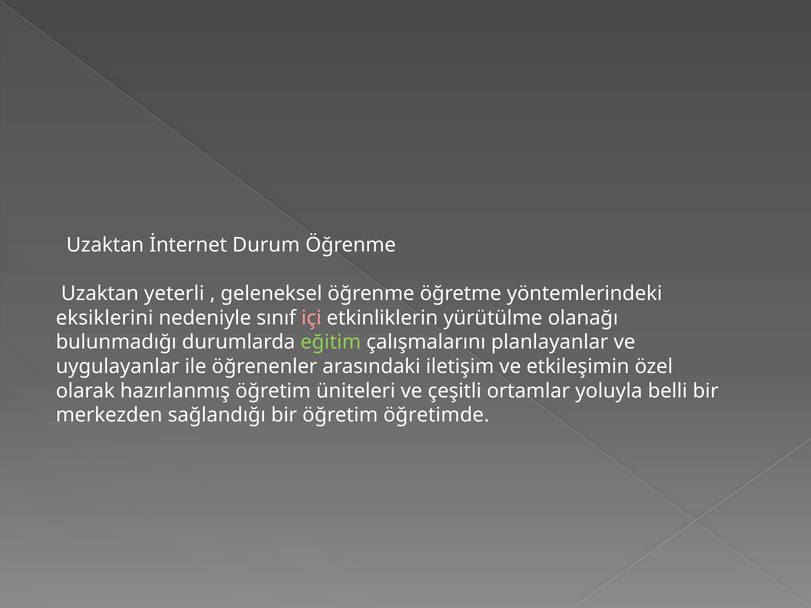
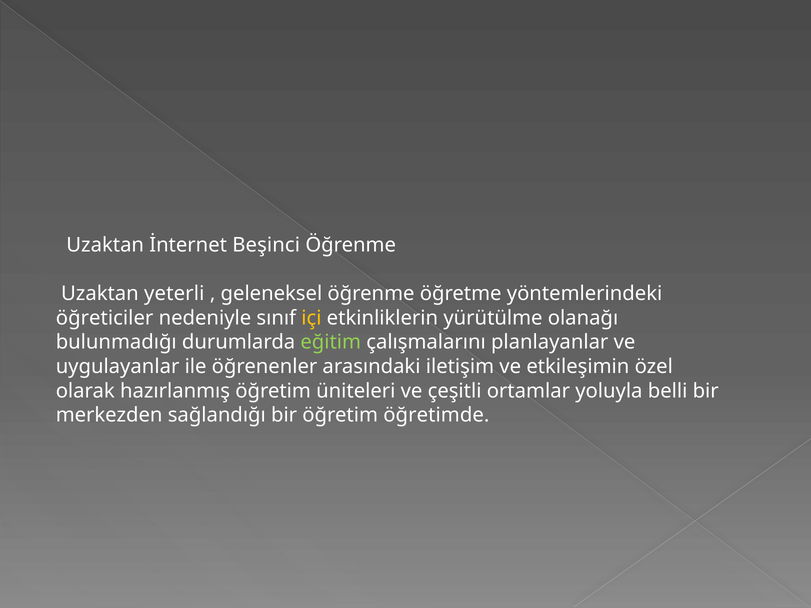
Durum: Durum -> Beşinci
eksiklerini: eksiklerini -> öğreticiler
içi colour: pink -> yellow
